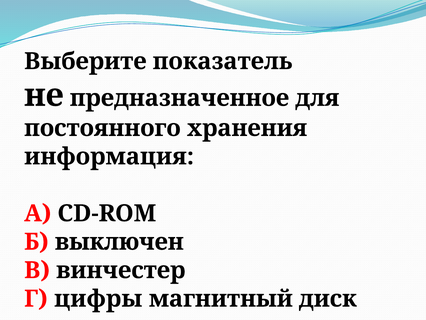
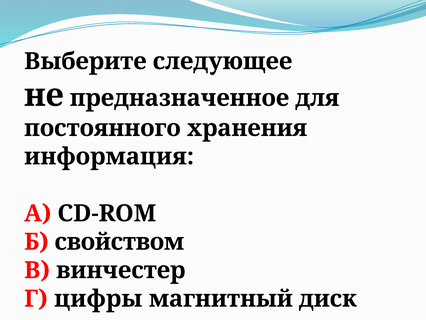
показатель: показатель -> следующее
выключен: выключен -> свойством
